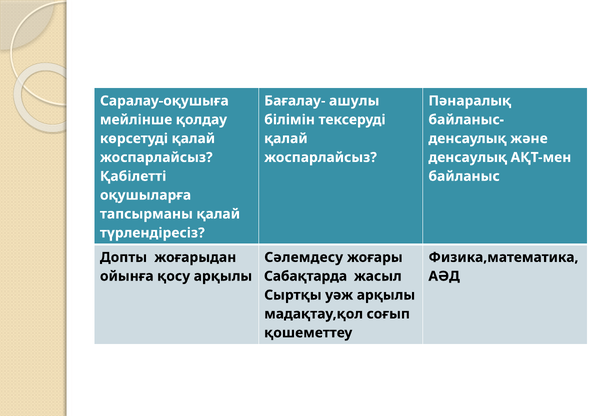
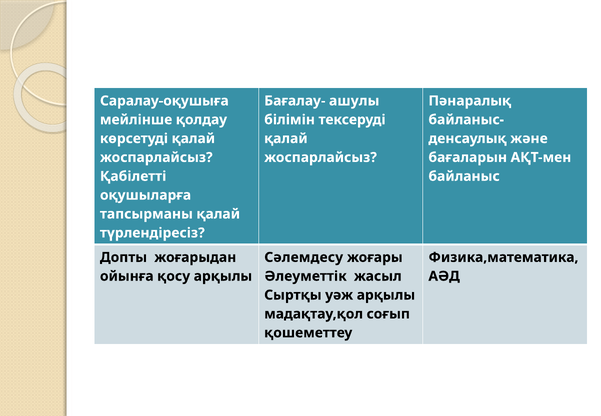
денсаулық at (468, 157): денсаулық -> бағаларын
Сабақтарда: Сабақтарда -> Әлеуметтік
